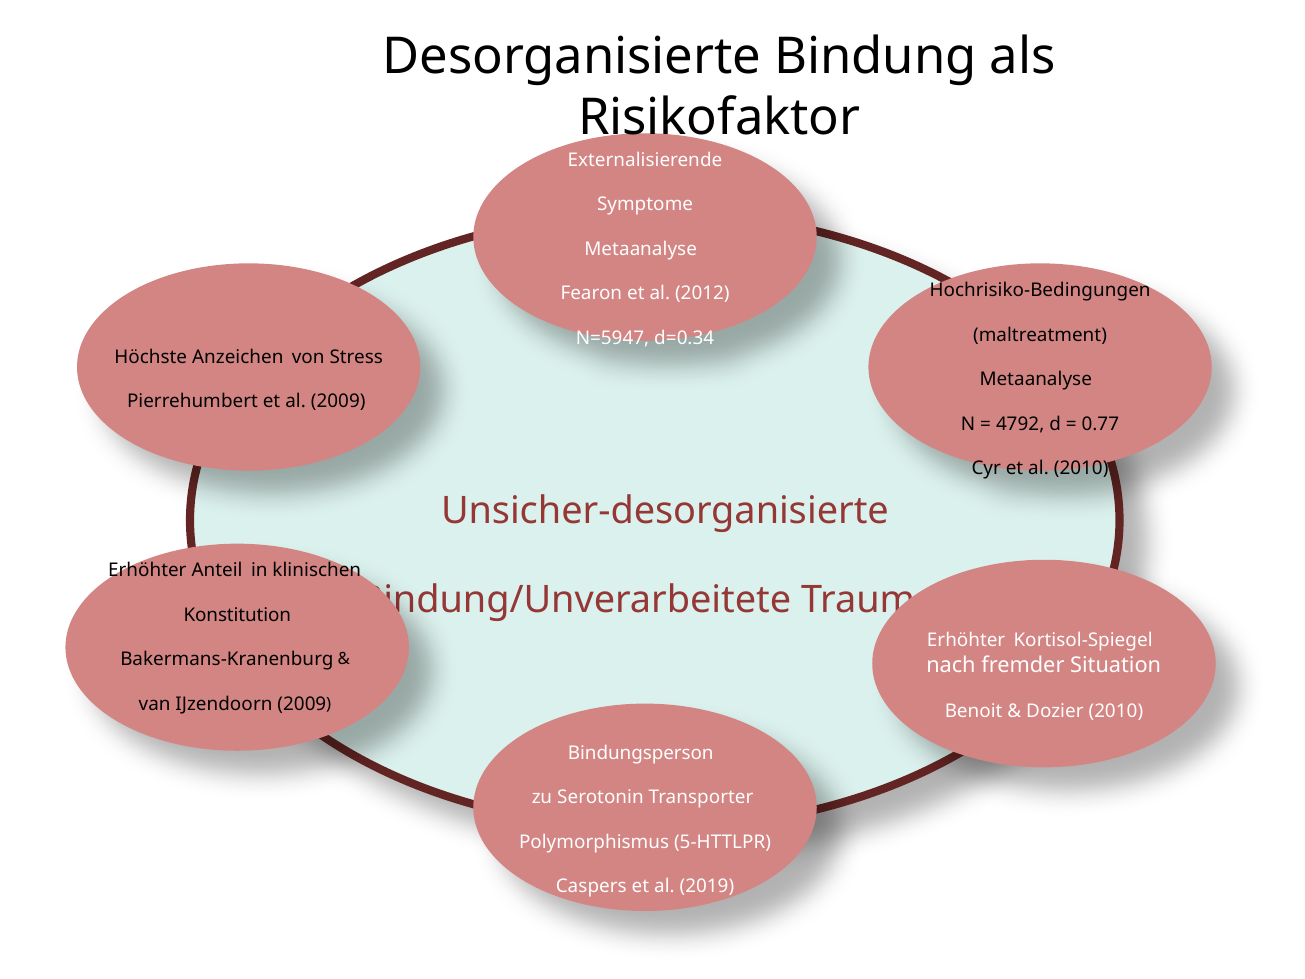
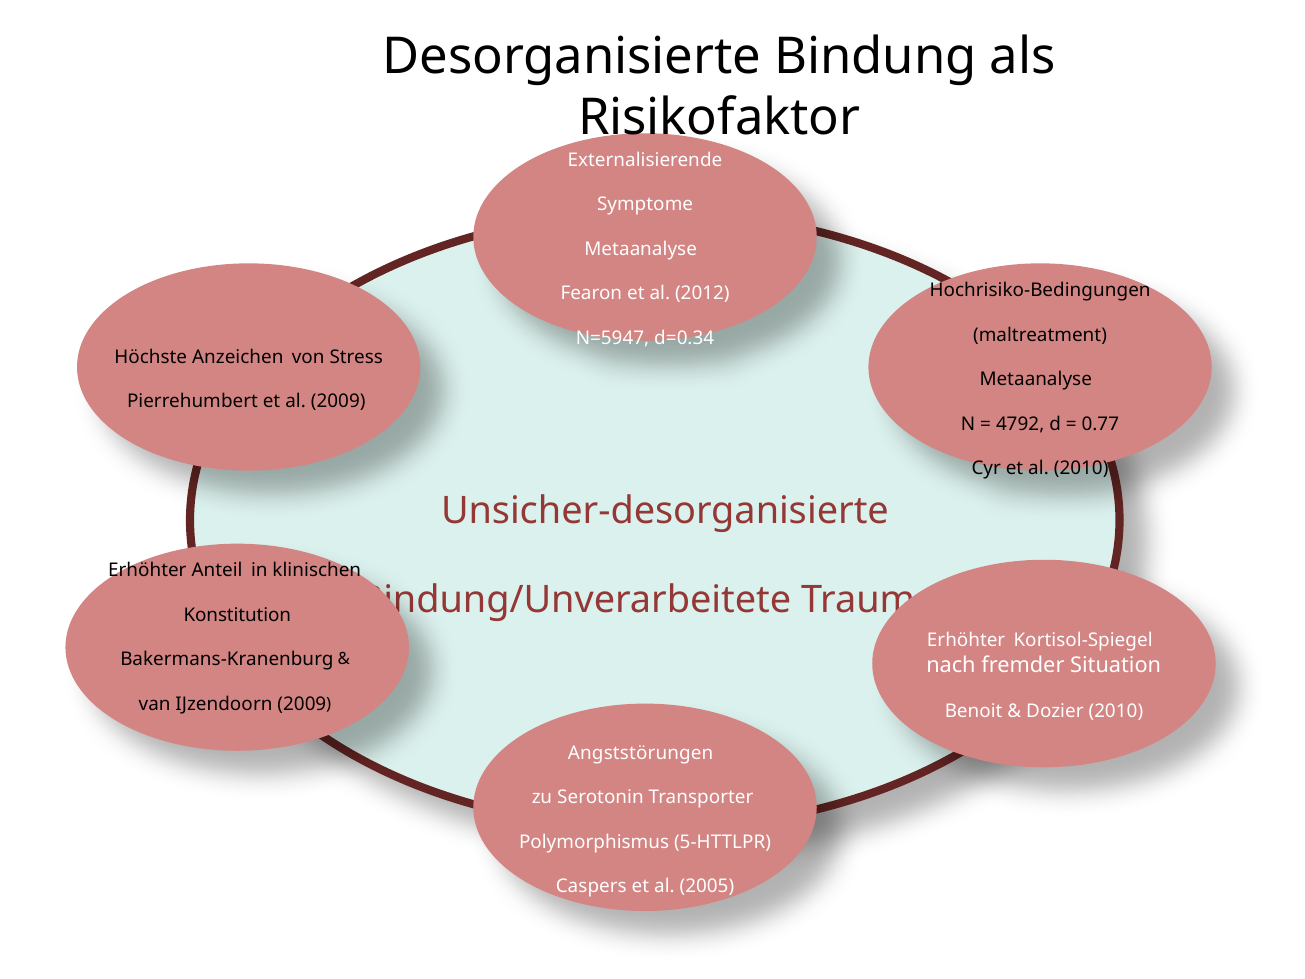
Bindungsperson: Bindungsperson -> Angststörungen
2019: 2019 -> 2005
